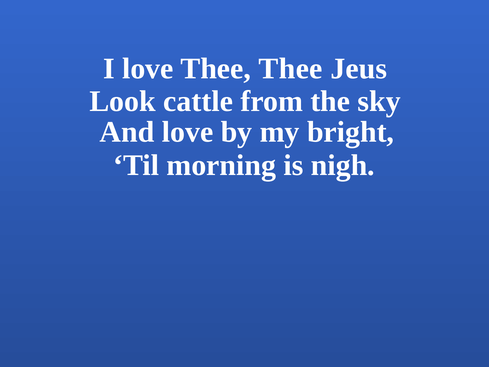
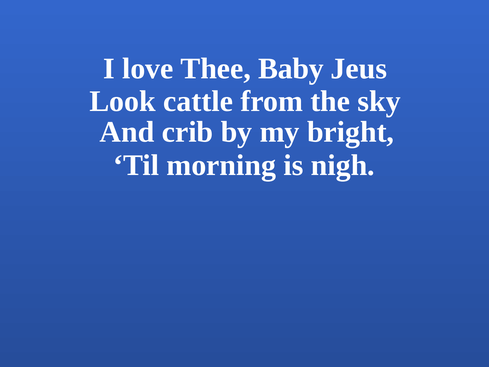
Thee Thee: Thee -> Baby
And love: love -> crib
